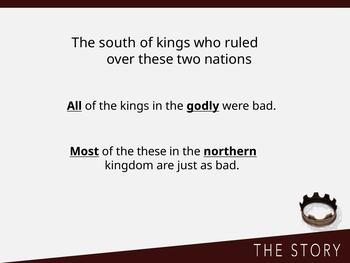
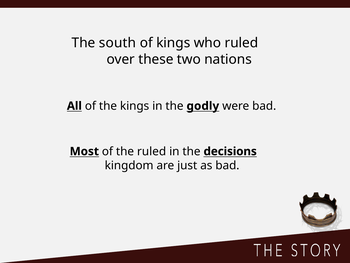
the these: these -> ruled
northern: northern -> decisions
